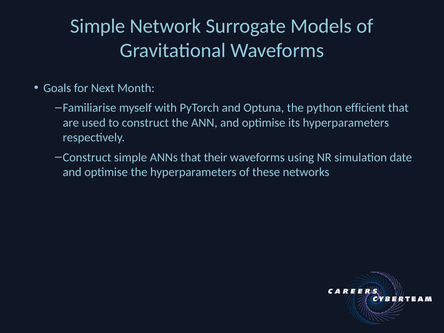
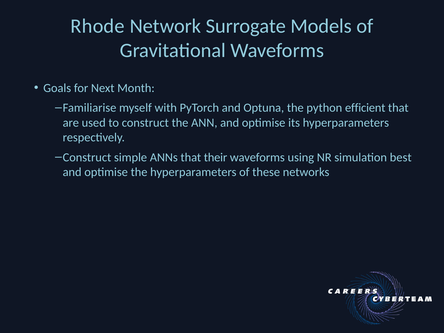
Simple at (98, 26): Simple -> Rhode
date: date -> best
